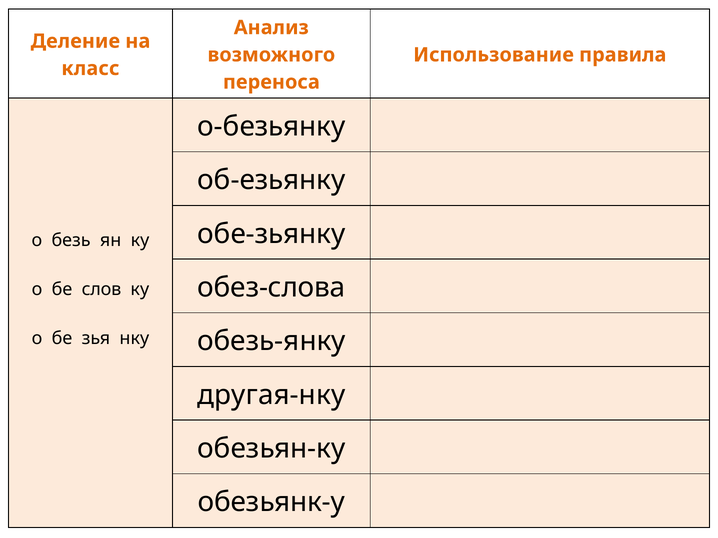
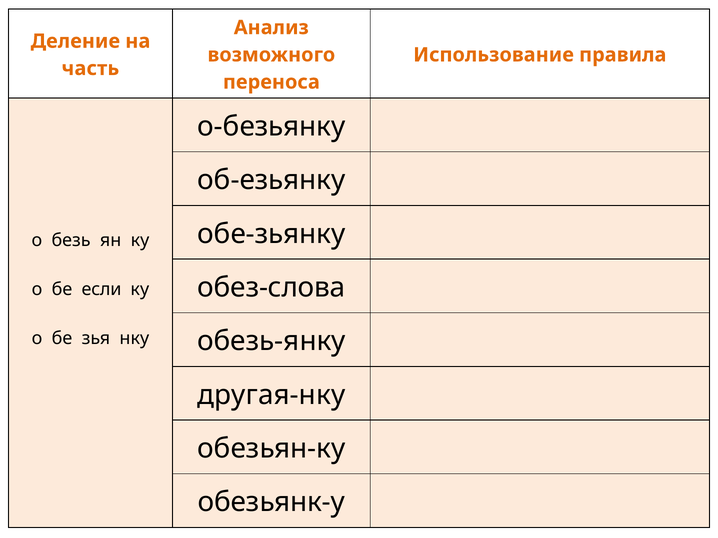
класс: класс -> часть
слов: слов -> если
